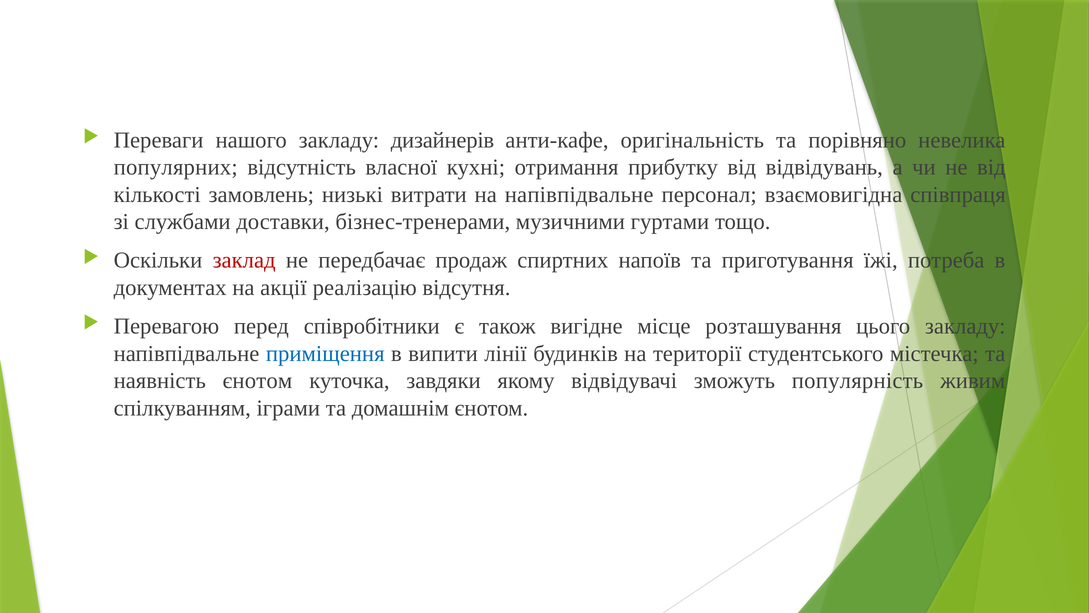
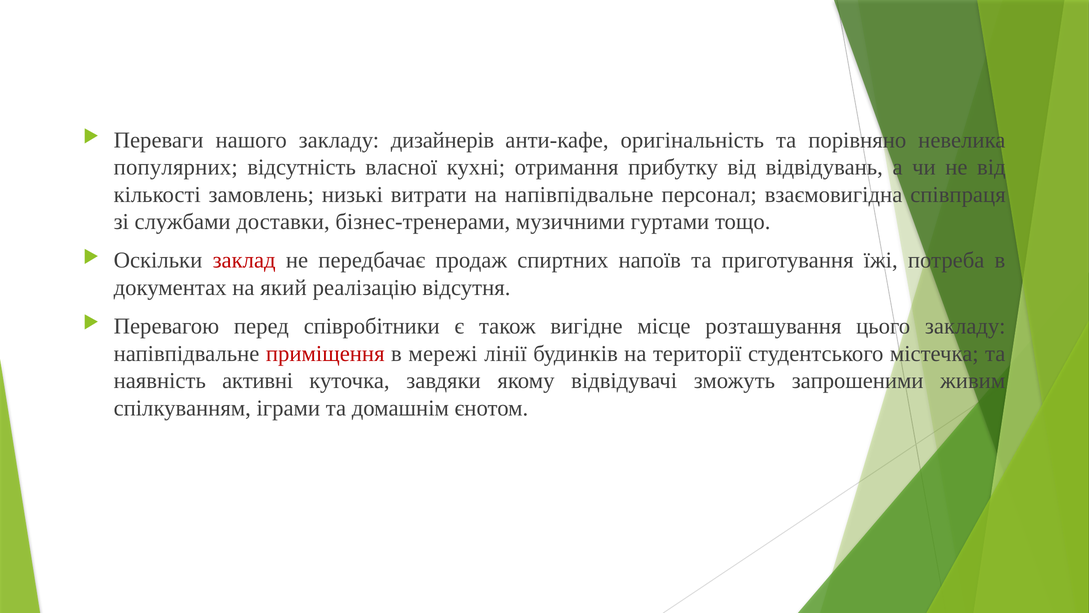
акції: акції -> який
приміщення colour: blue -> red
випити: випити -> мережі
наявність єнотом: єнотом -> активні
популярність: популярність -> запрошеними
